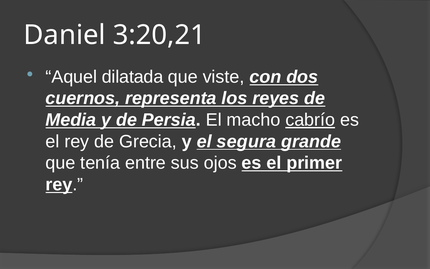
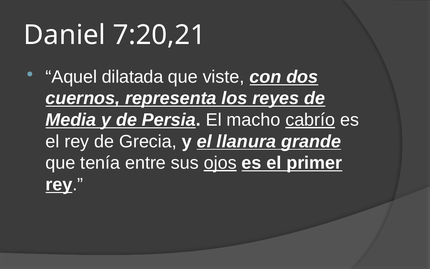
3:20,21: 3:20,21 -> 7:20,21
segura: segura -> llanura
ojos underline: none -> present
